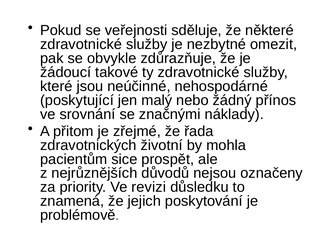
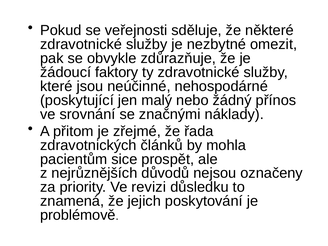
takové: takové -> faktory
životní: životní -> článků
